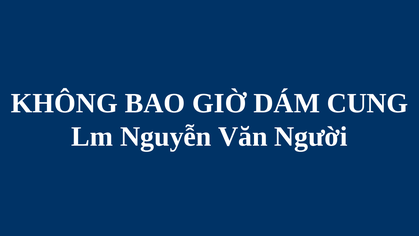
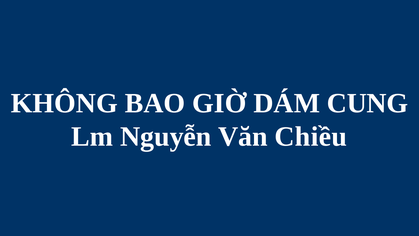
Người: Người -> Chiều
